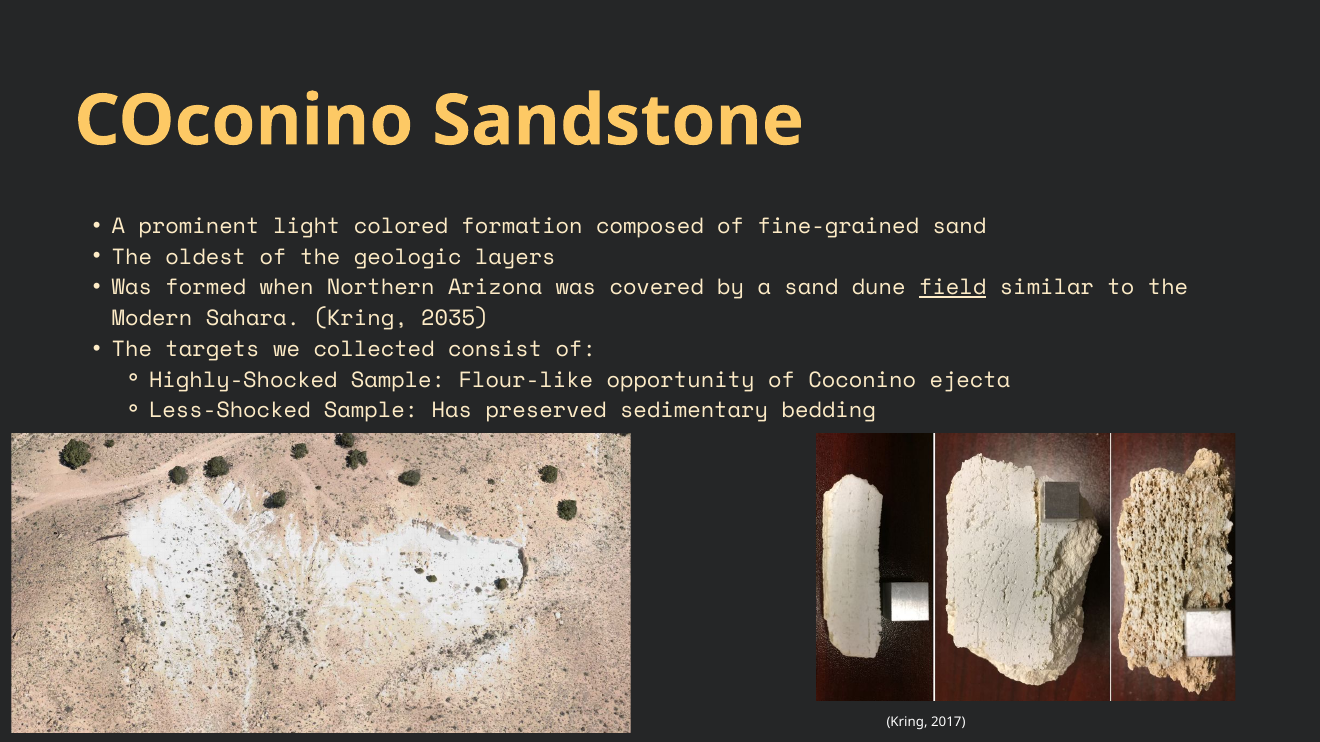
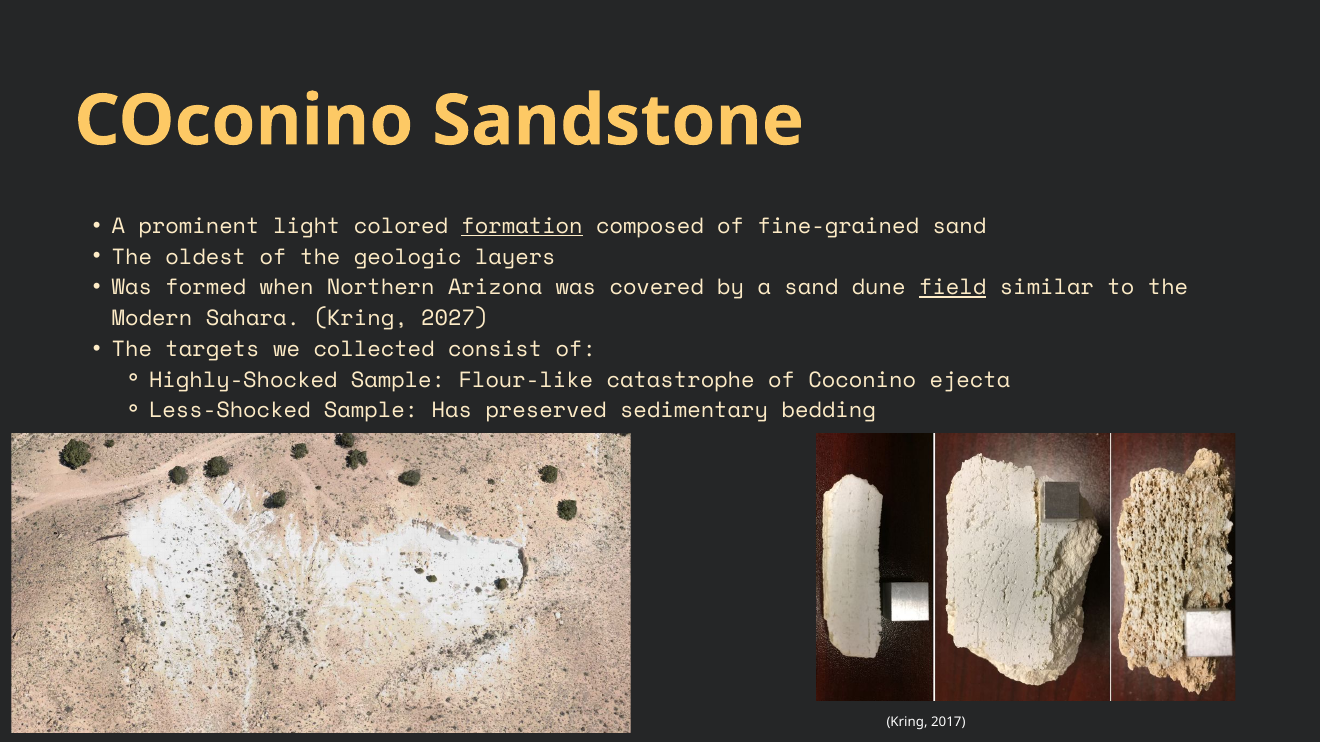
formation underline: none -> present
2035: 2035 -> 2027
opportunity: opportunity -> catastrophe
